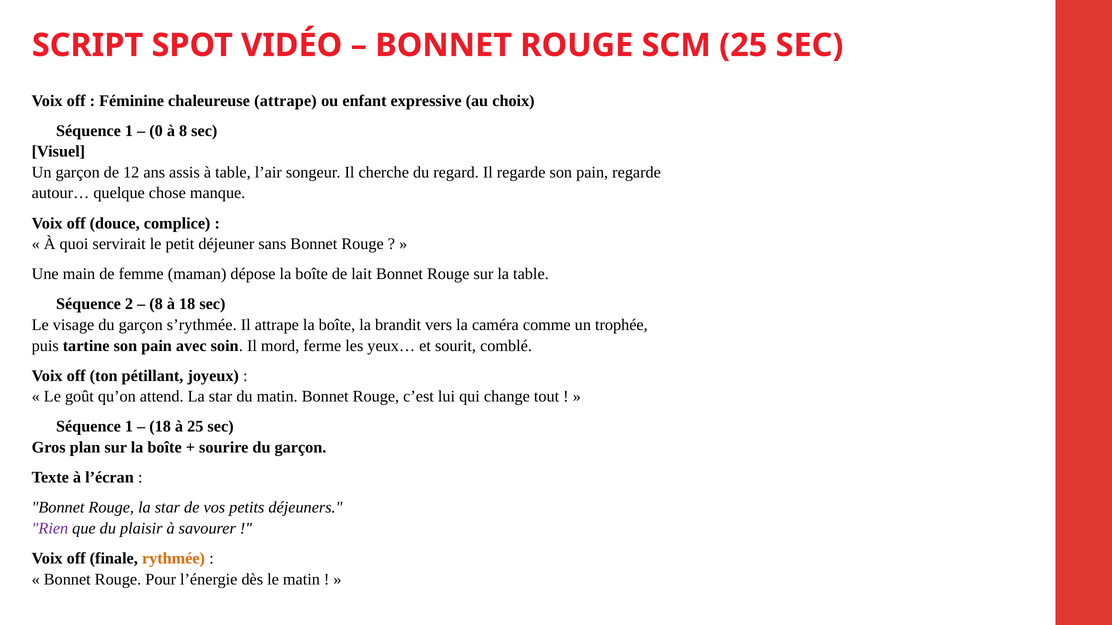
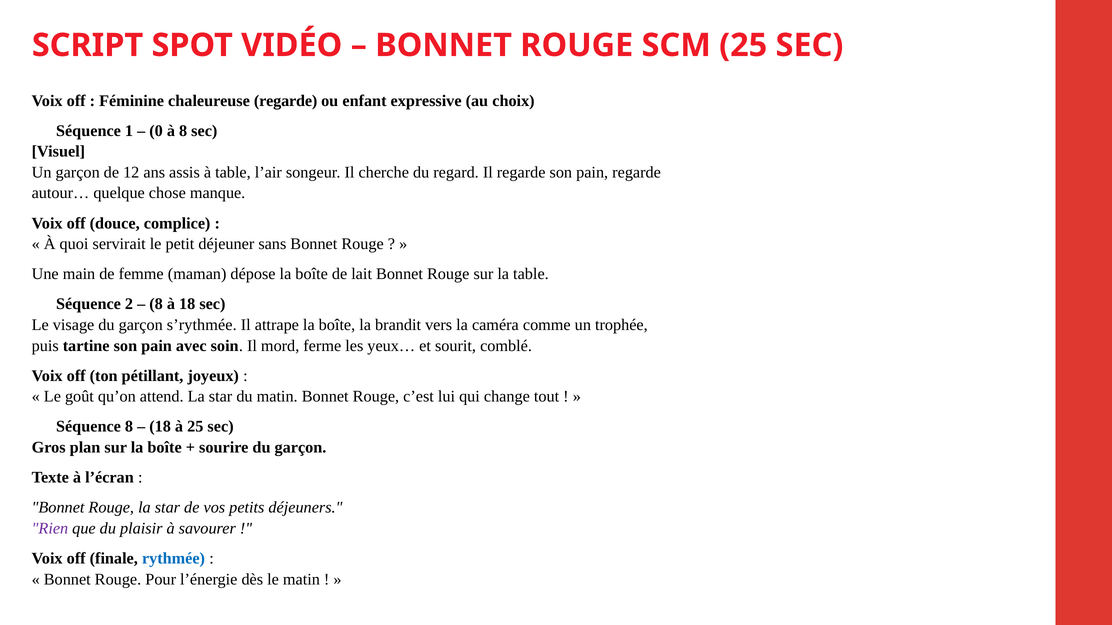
chaleureuse attrape: attrape -> regarde
1 at (129, 427): 1 -> 8
rythmée colour: orange -> blue
